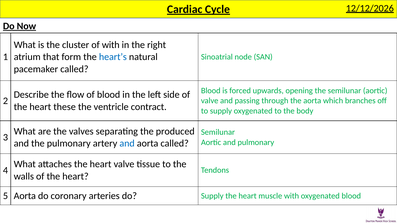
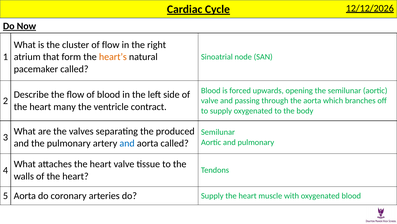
of with: with -> flow
heart’s colour: blue -> orange
these: these -> many
